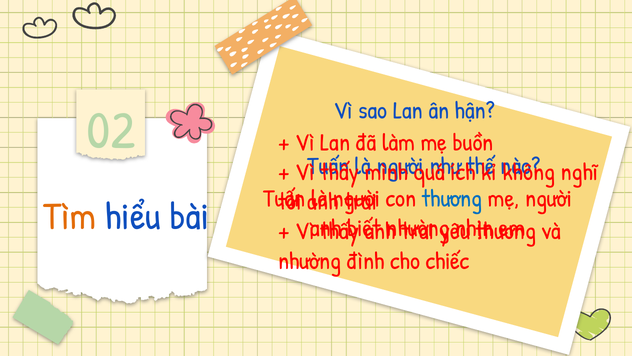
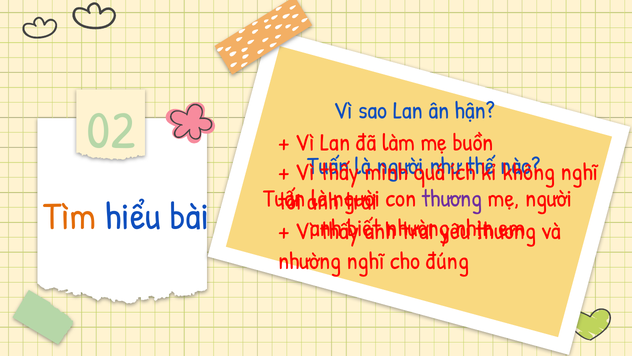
thương at (452, 198) colour: blue -> purple
nhường đình: đình -> nghĩ
chiếc: chiếc -> đúng
